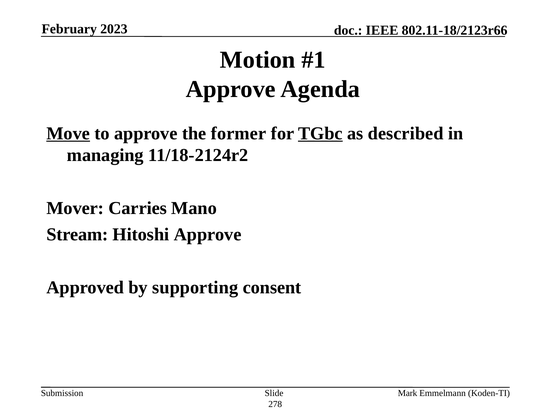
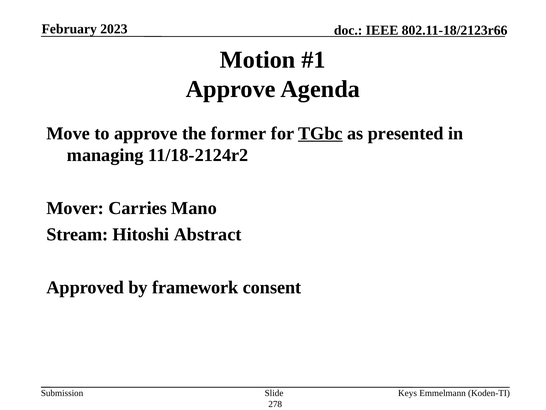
Move underline: present -> none
described: described -> presented
Hitoshi Approve: Approve -> Abstract
supporting: supporting -> framework
Mark: Mark -> Keys
